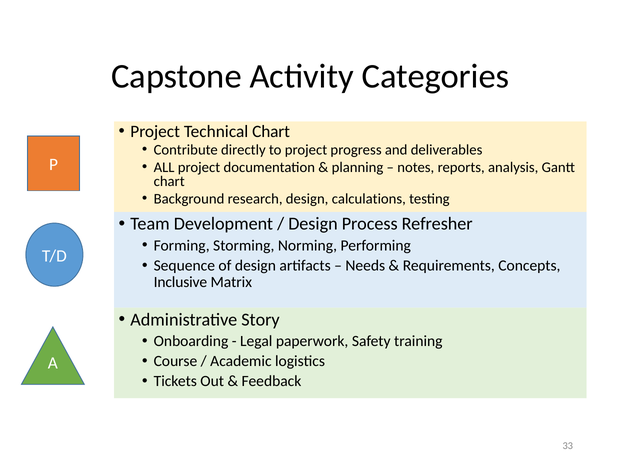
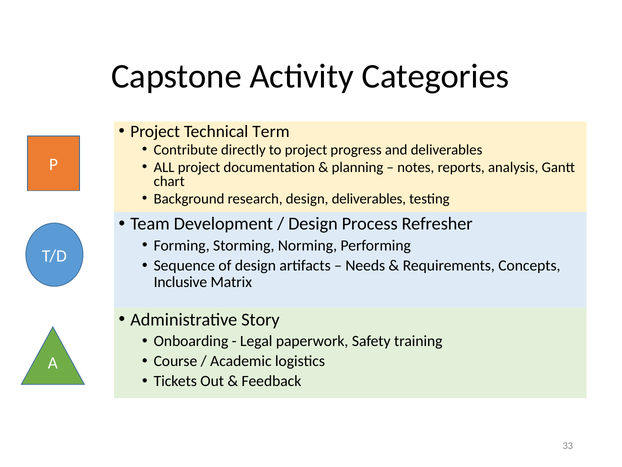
Technical Chart: Chart -> Term
design calculations: calculations -> deliverables
